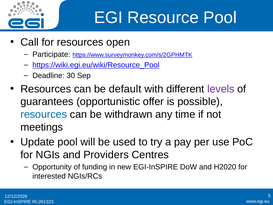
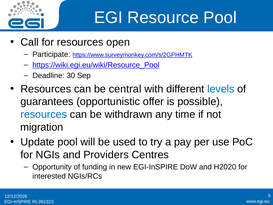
default: default -> central
levels colour: purple -> blue
meetings: meetings -> migration
